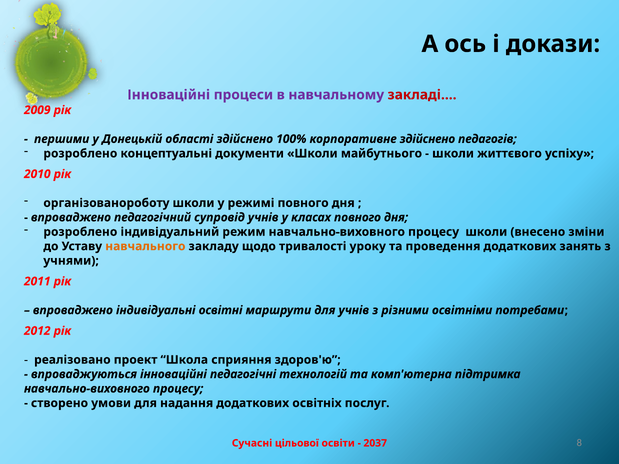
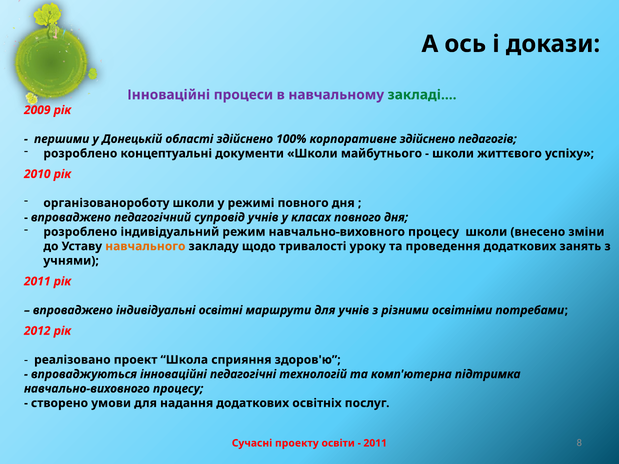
закладі… colour: red -> green
цільової: цільової -> проекту
2037 at (375, 443): 2037 -> 2011
